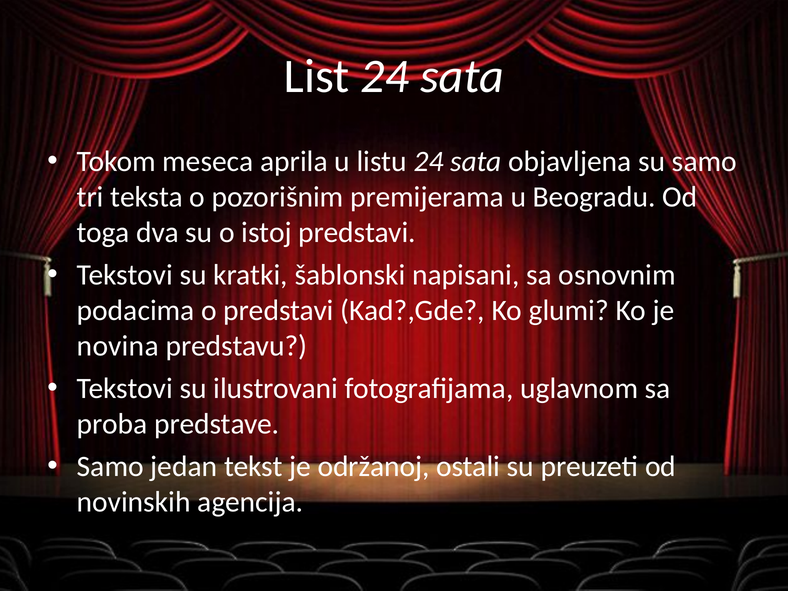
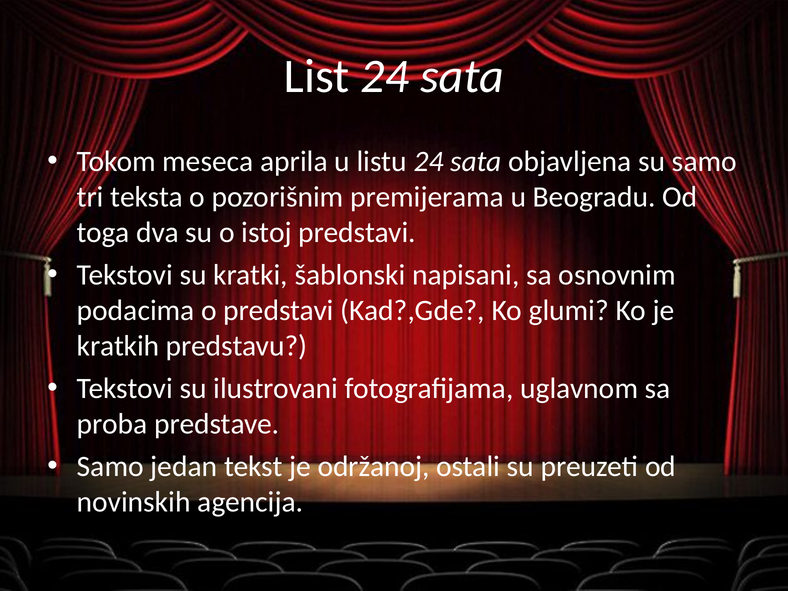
novina: novina -> kratkih
